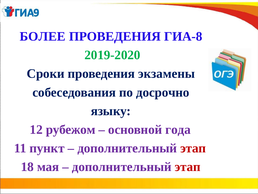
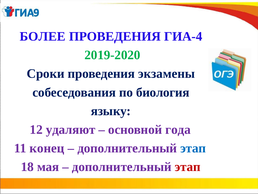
ГИА-8: ГИА-8 -> ГИА-4
досрочно: досрочно -> биология
рубежом: рубежом -> удаляют
пункт: пункт -> конец
этап at (193, 148) colour: red -> blue
